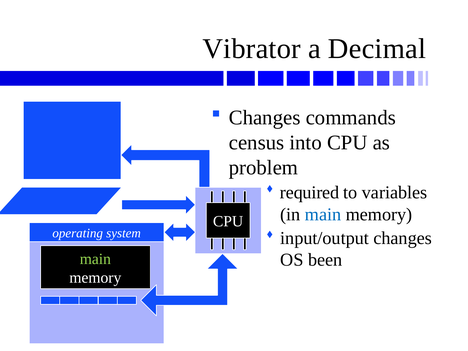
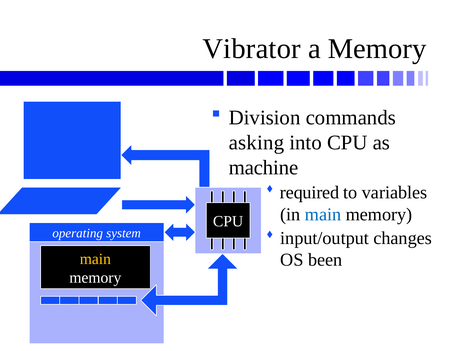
a Decimal: Decimal -> Memory
Changes at (265, 118): Changes -> Division
census: census -> asking
problem: problem -> machine
main at (95, 259) colour: light green -> yellow
